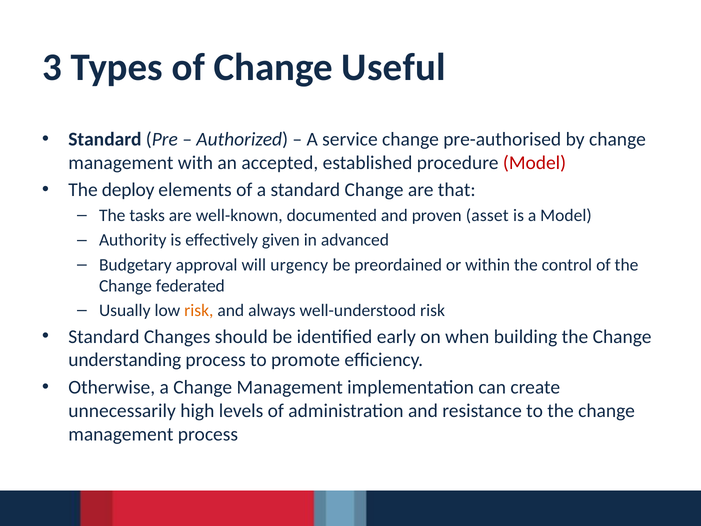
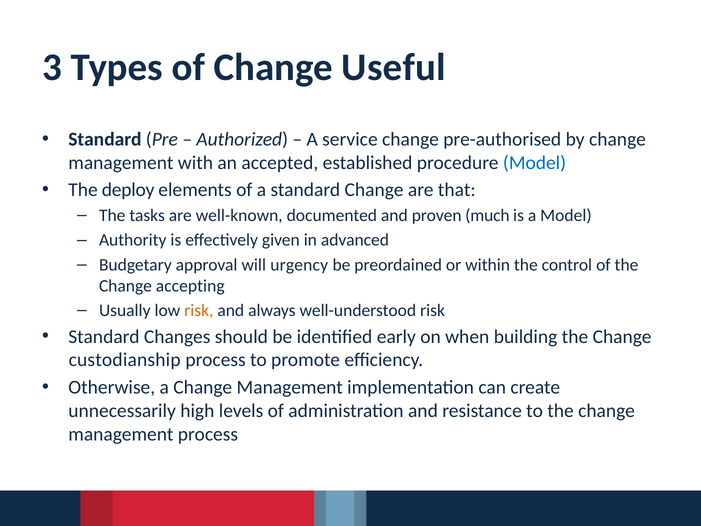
Model at (535, 163) colour: red -> blue
asset: asset -> much
federated: federated -> accepting
understanding: understanding -> custodianship
